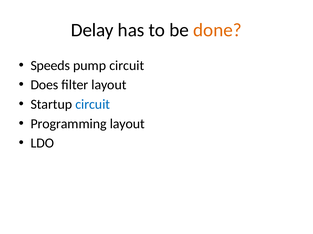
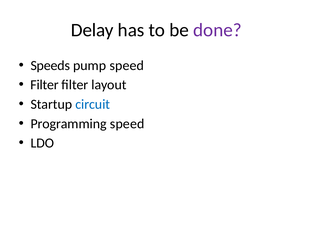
done colour: orange -> purple
pump circuit: circuit -> speed
Does at (44, 85): Does -> Filter
Programming layout: layout -> speed
